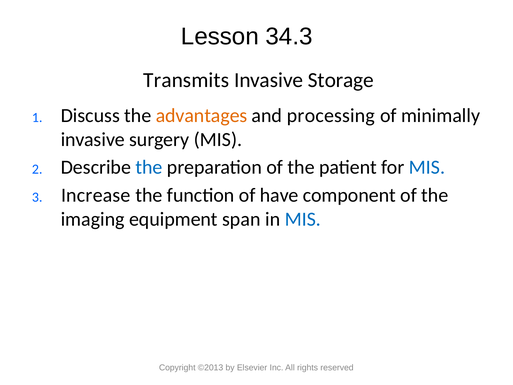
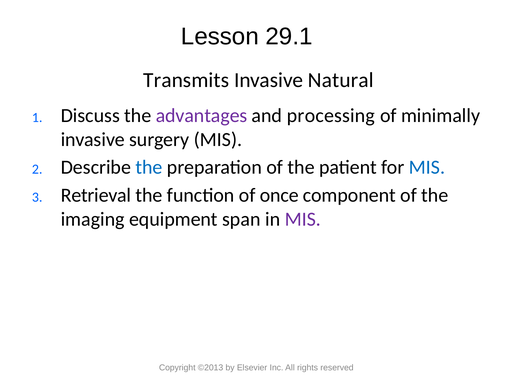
34.3: 34.3 -> 29.1
Storage: Storage -> Natural
advantages colour: orange -> purple
Increase: Increase -> Retrieval
have: have -> once
MIS at (303, 219) colour: blue -> purple
